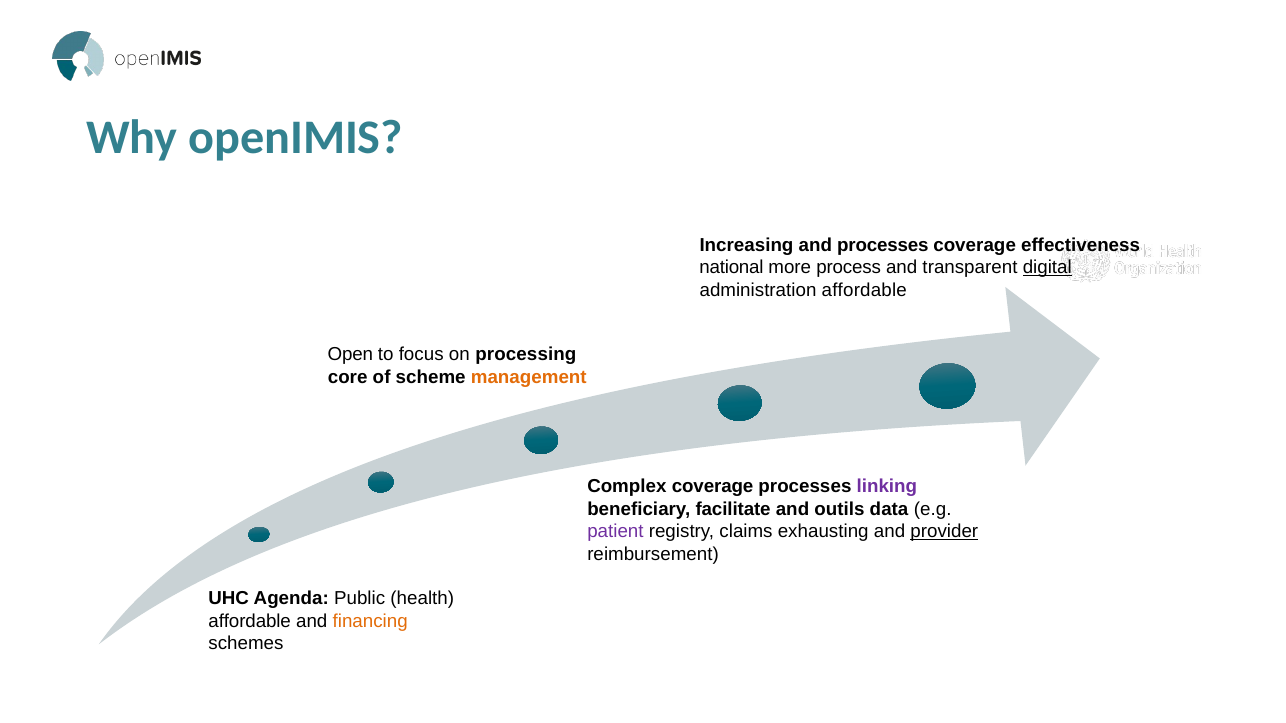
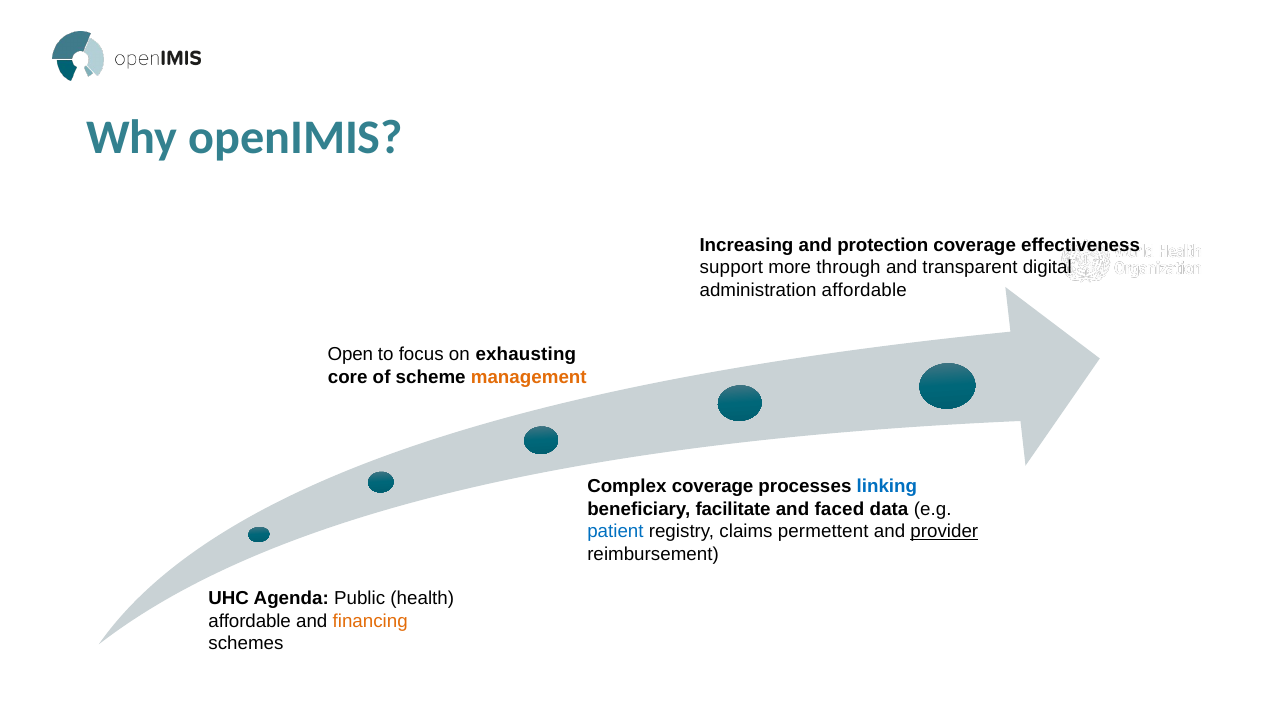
and processes: processes -> protection
national: national -> support
process: process -> through
digital underline: present -> none
processing: processing -> exhausting
linking colour: purple -> blue
outils: outils -> faced
patient colour: purple -> blue
exhausting: exhausting -> permettent
